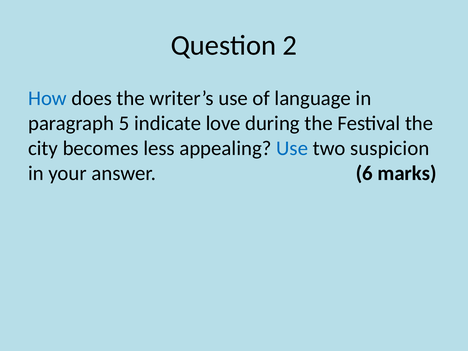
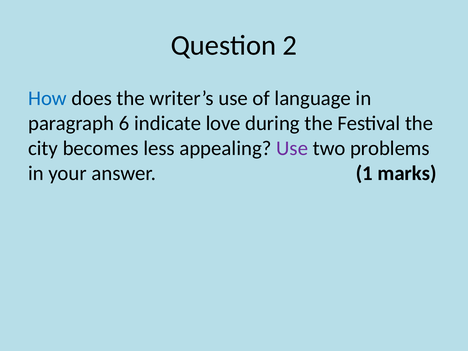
5: 5 -> 6
Use at (292, 148) colour: blue -> purple
suspicion: suspicion -> problems
6: 6 -> 1
